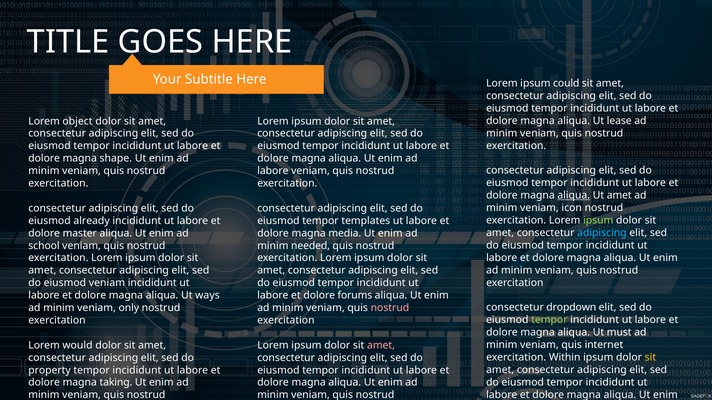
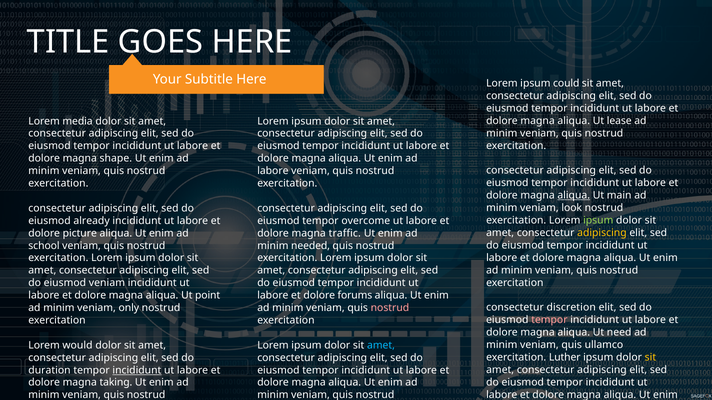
object: object -> media
Ut amet: amet -> main
icon: icon -> look
templates: templates -> overcome
adipiscing at (602, 233) colour: light blue -> yellow
master: master -> picture
media: media -> traffic
ways: ways -> point
dropdown: dropdown -> discretion
tempor at (549, 320) colour: light green -> pink
must: must -> need
internet: internet -> ullamco
amet at (381, 346) colour: pink -> light blue
Within: Within -> Luther
property: property -> duration
incididunt at (137, 371) underline: none -> present
